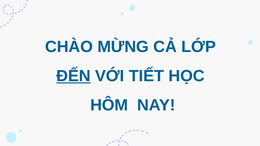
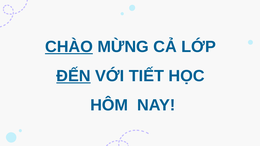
CHÀO underline: none -> present
